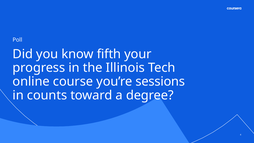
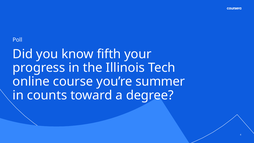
sessions: sessions -> summer
